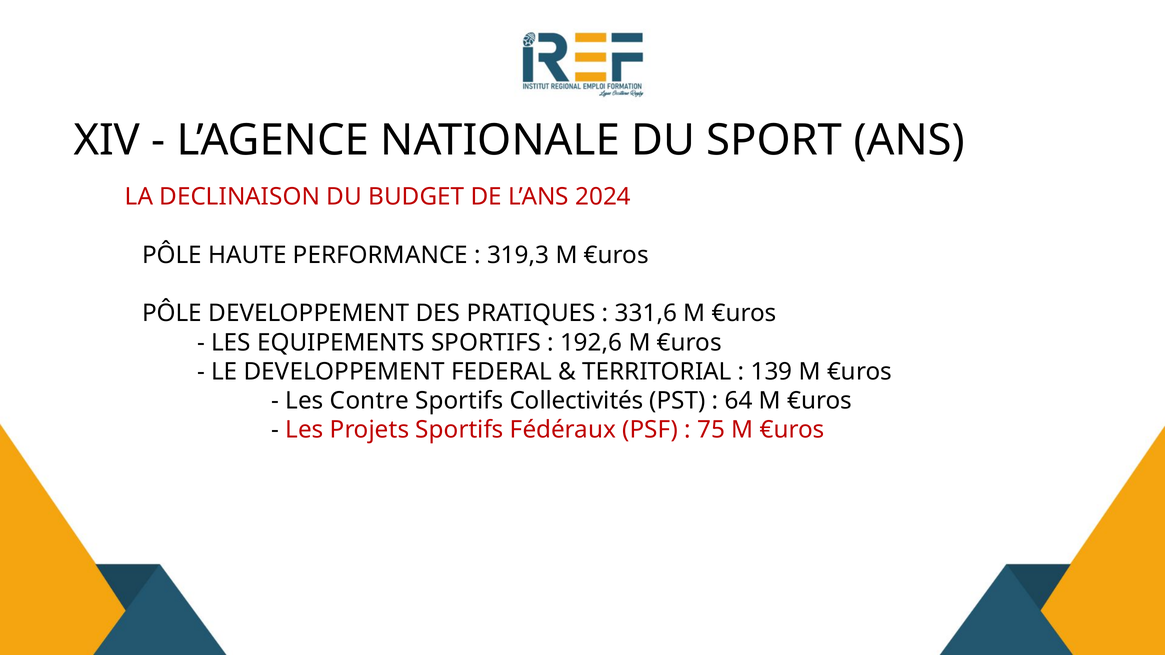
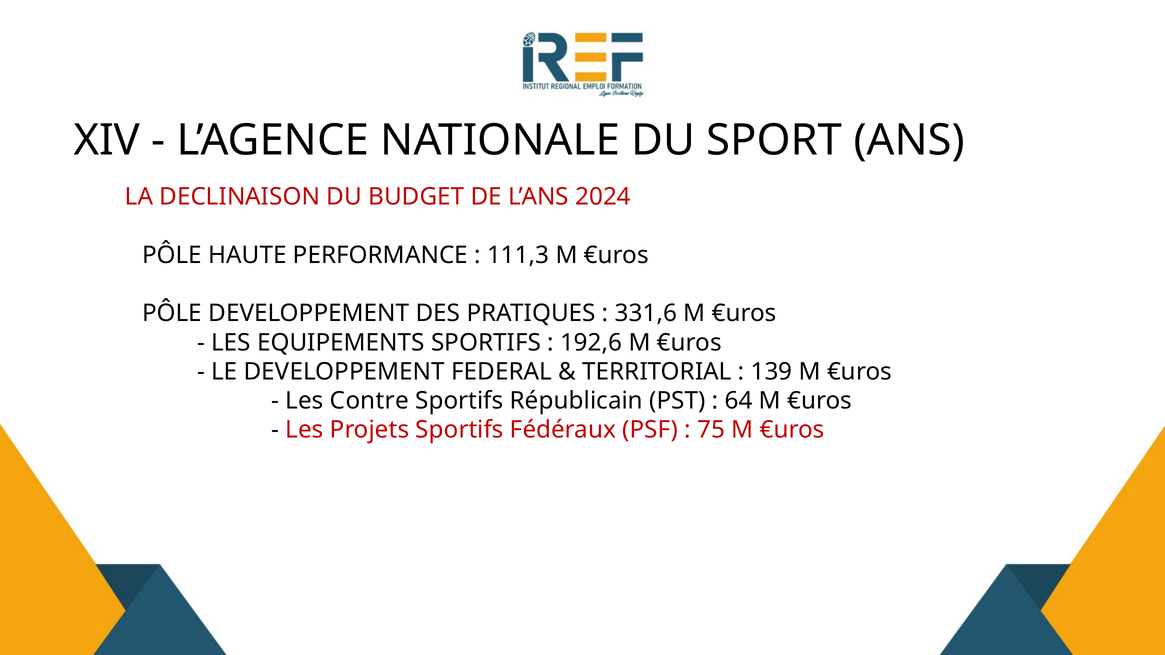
319,3: 319,3 -> 111,3
Collectivités: Collectivités -> Républicain
